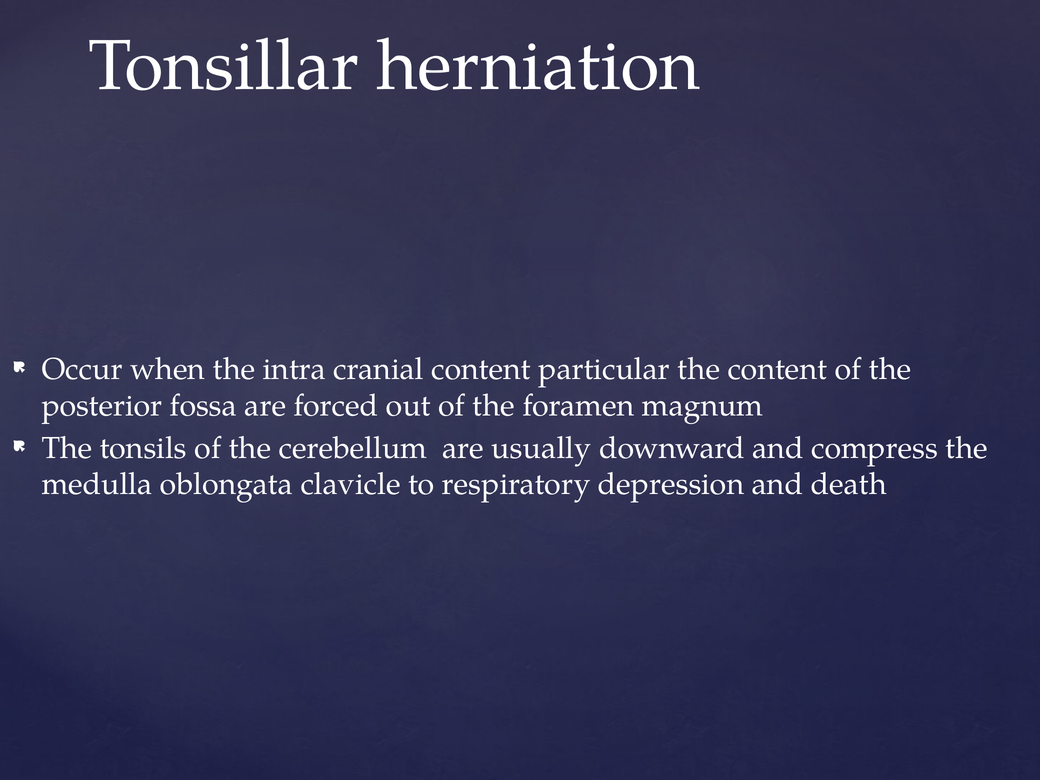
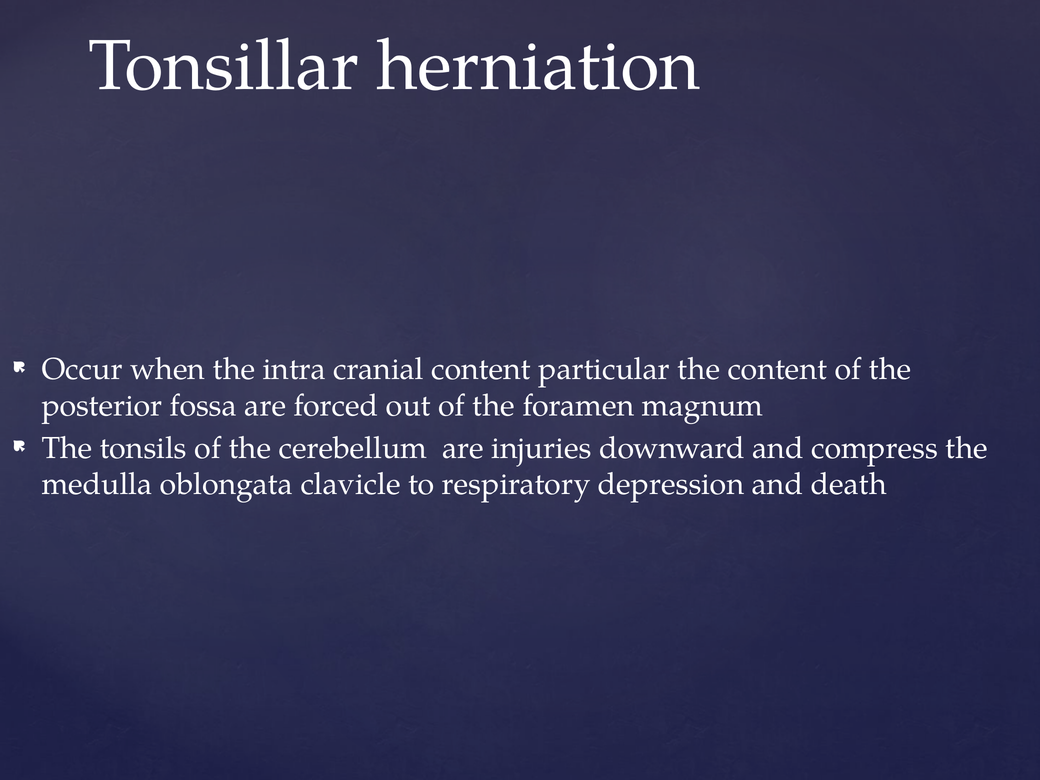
usually: usually -> injuries
